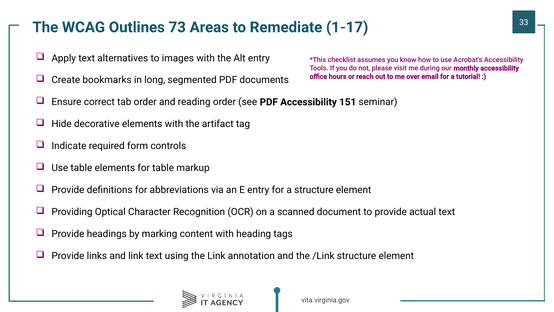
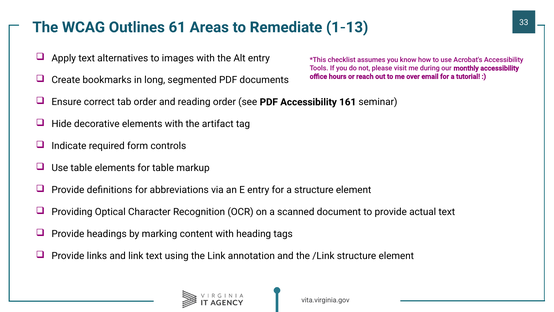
73: 73 -> 61
1-17: 1-17 -> 1-13
151: 151 -> 161
